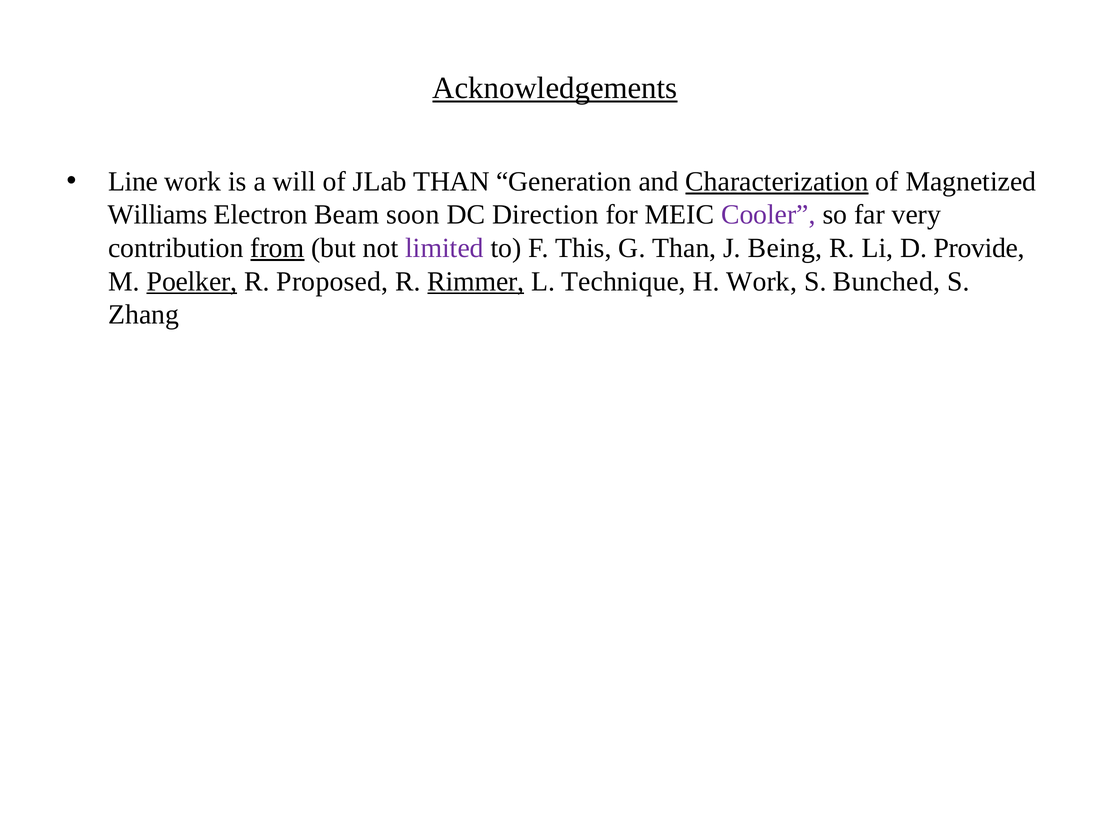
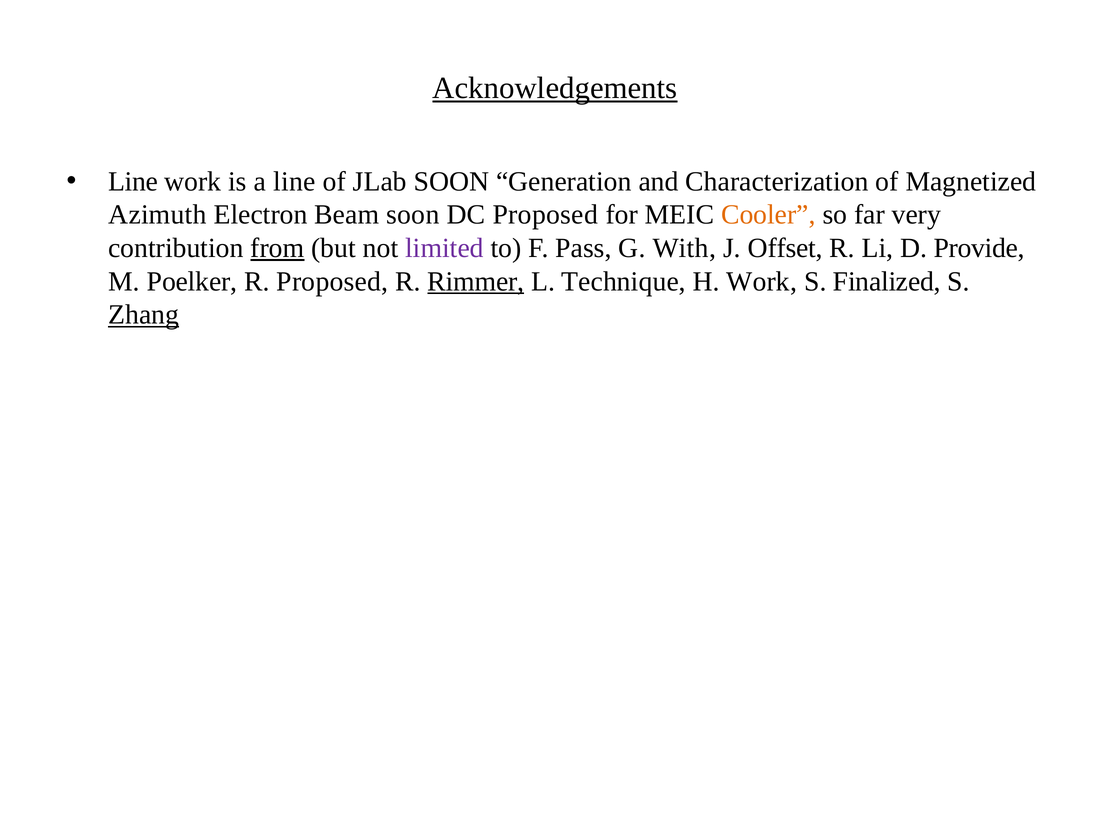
a will: will -> line
JLab THAN: THAN -> SOON
Characterization underline: present -> none
Williams: Williams -> Azimuth
DC Direction: Direction -> Proposed
Cooler colour: purple -> orange
This: This -> Pass
G Than: Than -> With
Being: Being -> Offset
Poelker underline: present -> none
Bunched: Bunched -> Finalized
Zhang underline: none -> present
